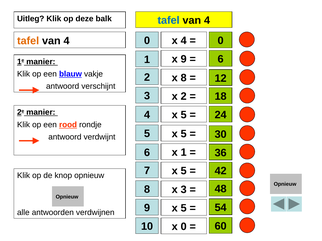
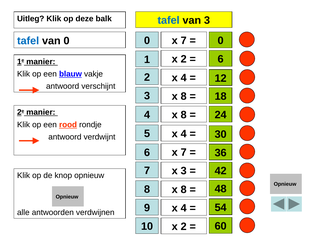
4 at (207, 21): 4 -> 3
4 at (184, 41): 4 -> 7
tafel at (28, 41) colour: orange -> blue
4 at (67, 41): 4 -> 0
9 at (184, 59): 9 -> 2
8 at (184, 78): 8 -> 4
2 at (184, 97): 2 -> 8
5 at (184, 115): 5 -> 8
5 at (184, 134): 5 -> 4
1 at (184, 153): 1 -> 7
5 at (184, 171): 5 -> 3
3 at (184, 190): 3 -> 8
5 at (184, 209): 5 -> 4
0 at (184, 227): 0 -> 2
